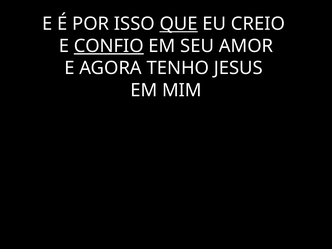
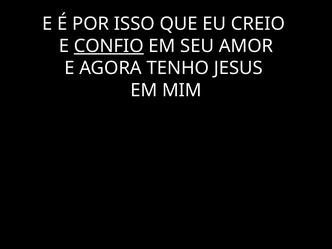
QUE underline: present -> none
